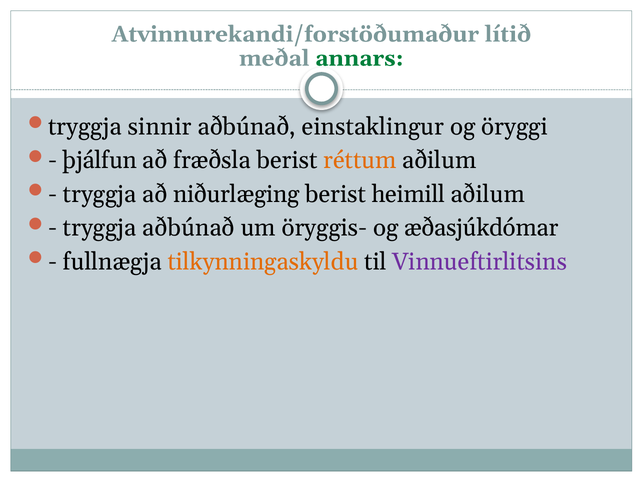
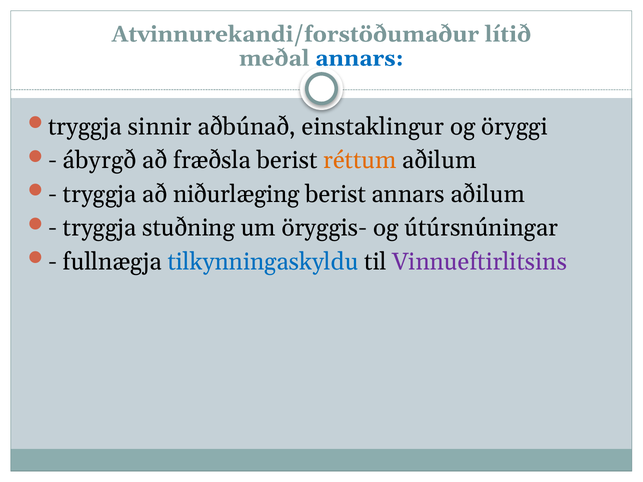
annars at (359, 58) colour: green -> blue
þjálfun: þjálfun -> ábyrgð
berist heimill: heimill -> annars
tryggja aðbúnað: aðbúnað -> stuðning
æðasjúkdómar: æðasjúkdómar -> útúrsnúningar
tilkynningaskyldu colour: orange -> blue
